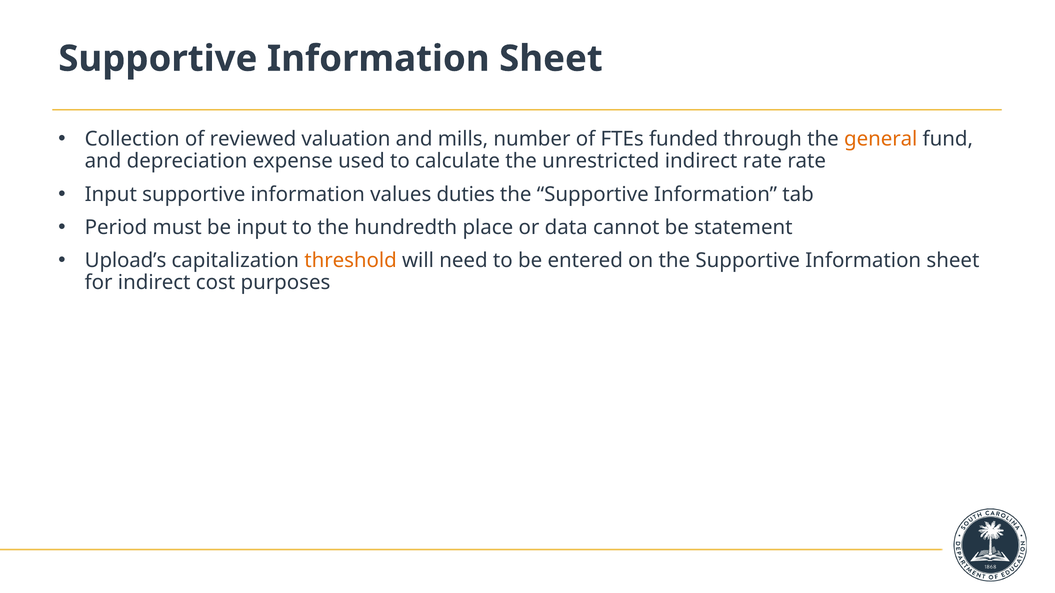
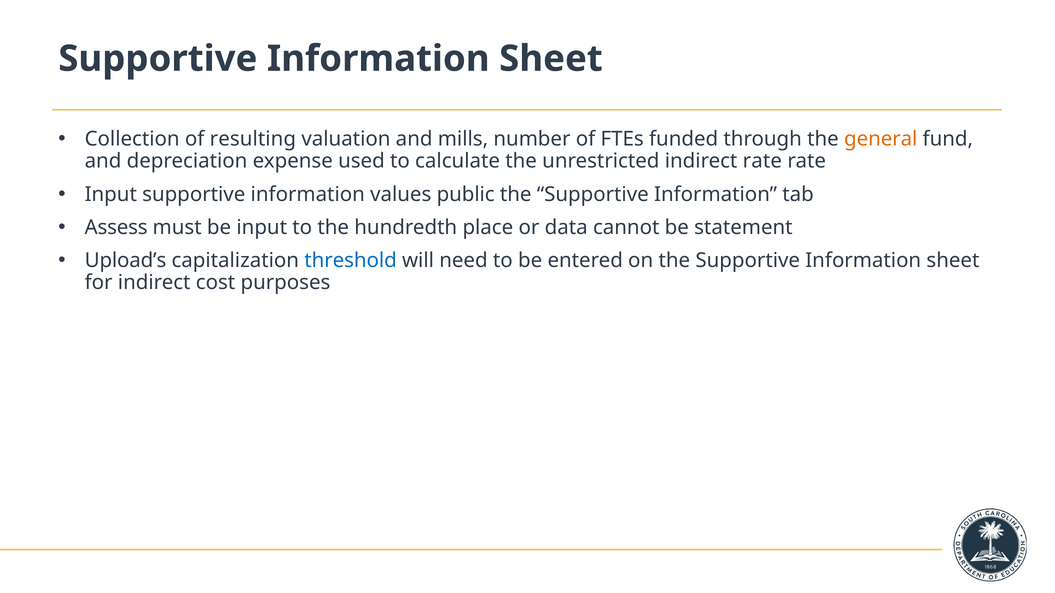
reviewed: reviewed -> resulting
duties: duties -> public
Period: Period -> Assess
threshold colour: orange -> blue
